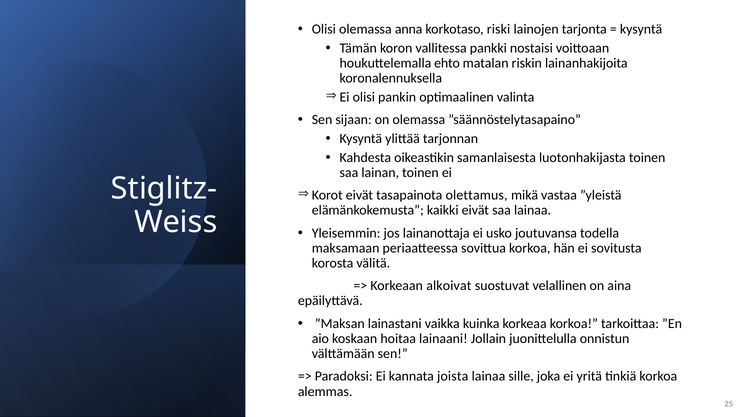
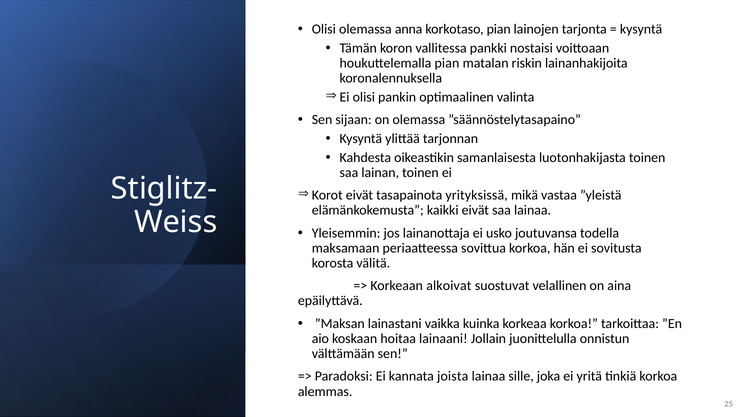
korkotaso riski: riski -> pian
houkuttelemalla ehto: ehto -> pian
olettamus: olettamus -> yrityksissä
